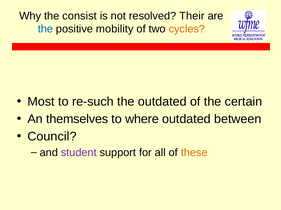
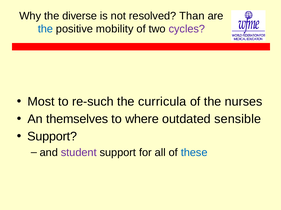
consist: consist -> diverse
Their: Their -> Than
cycles colour: orange -> purple
the outdated: outdated -> curricula
certain: certain -> nurses
between: between -> sensible
Council at (52, 137): Council -> Support
these colour: orange -> blue
